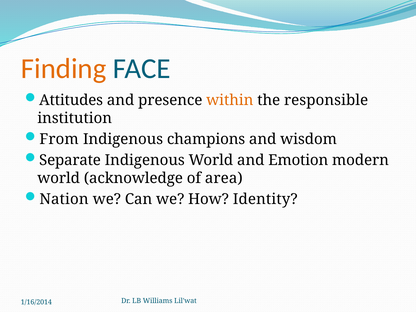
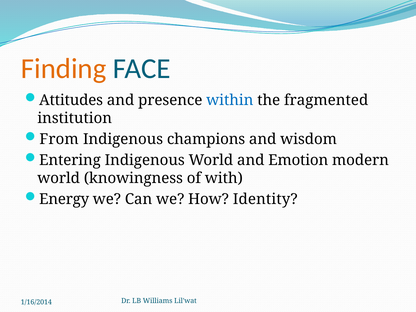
within colour: orange -> blue
responsible: responsible -> fragmented
Separate: Separate -> Entering
acknowledge: acknowledge -> knowingness
area: area -> with
Nation: Nation -> Energy
